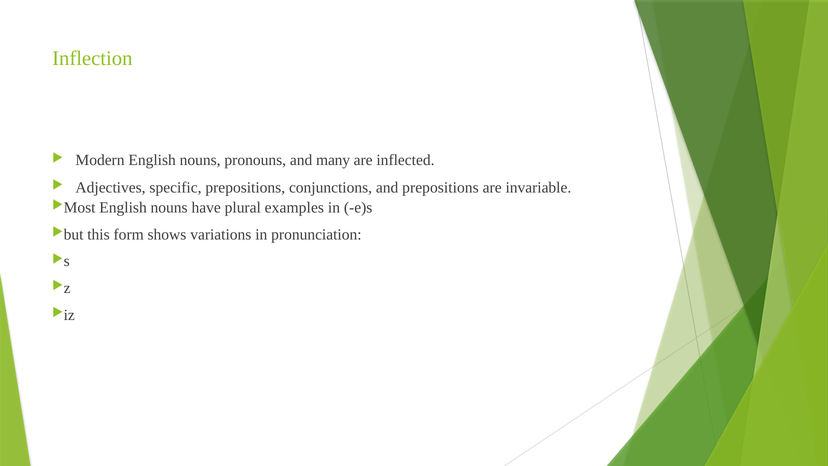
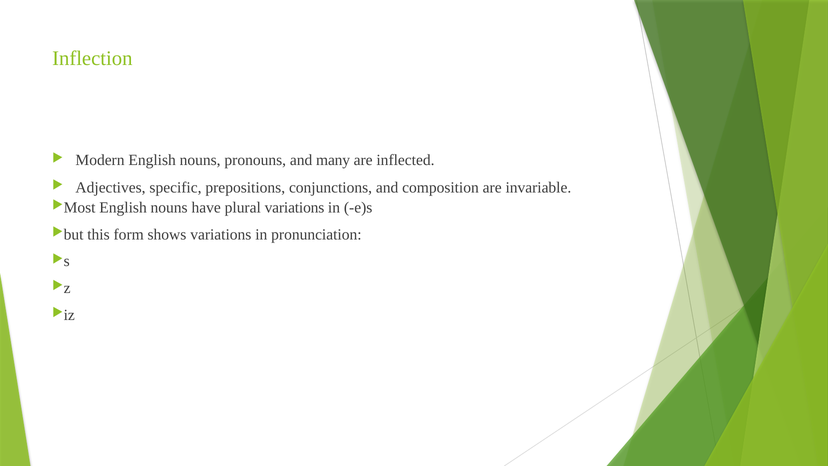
and prepositions: prepositions -> composition
plural examples: examples -> variations
